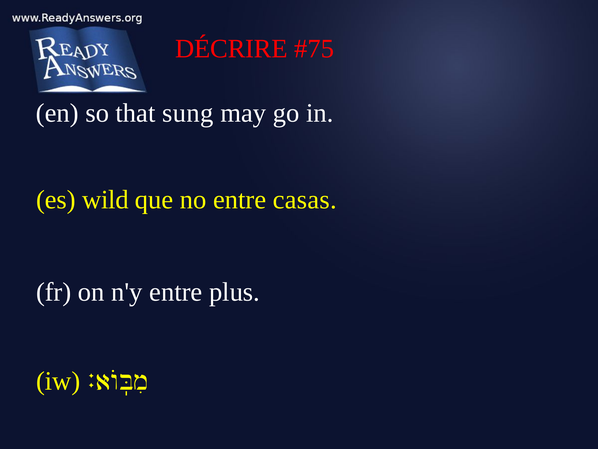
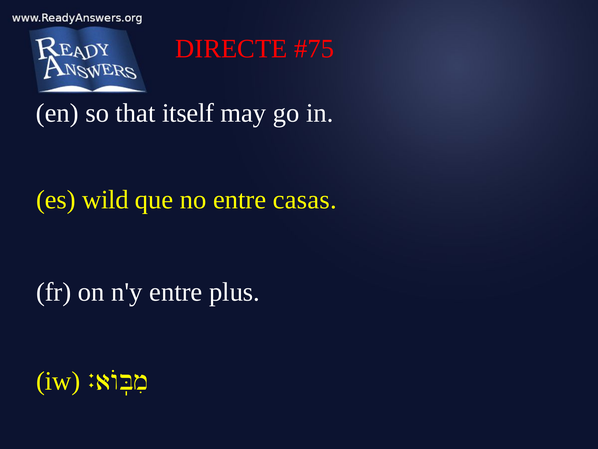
DÉCRIRE: DÉCRIRE -> DIRECTE
sung: sung -> itself
